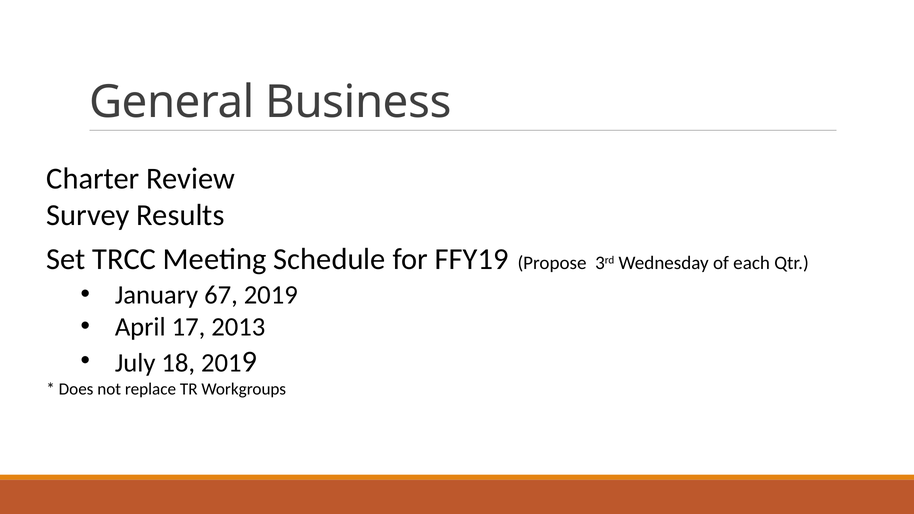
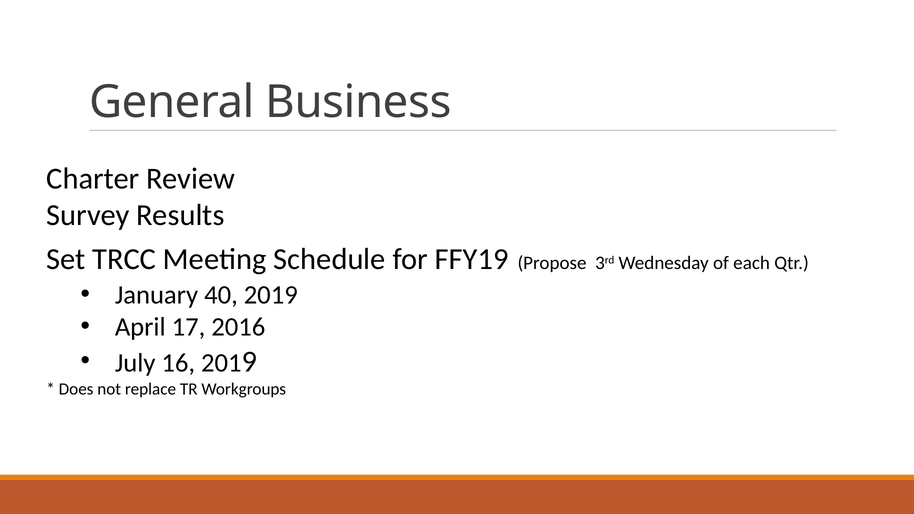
67: 67 -> 40
2013: 2013 -> 2016
18: 18 -> 16
